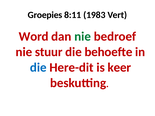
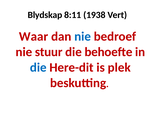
Groepies: Groepies -> Blydskap
1983: 1983 -> 1938
Word: Word -> Waar
nie at (83, 37) colour: green -> blue
keer: keer -> plek
